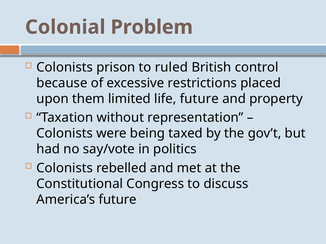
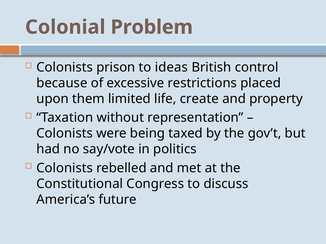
ruled: ruled -> ideas
life future: future -> create
